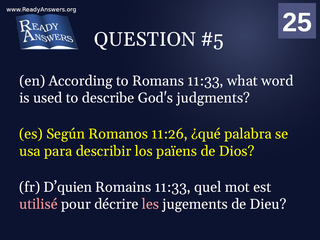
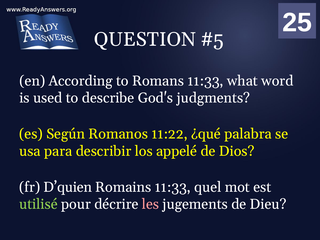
11:26: 11:26 -> 11:22
païens: païens -> appelé
utilisé colour: pink -> light green
